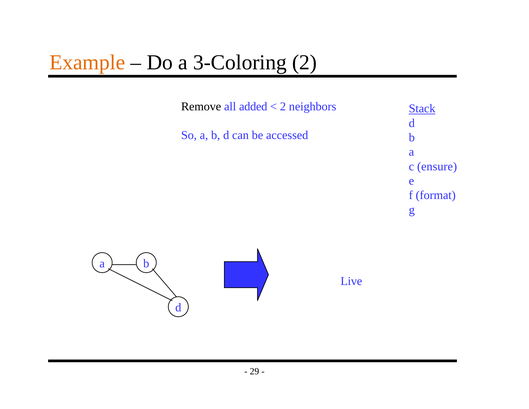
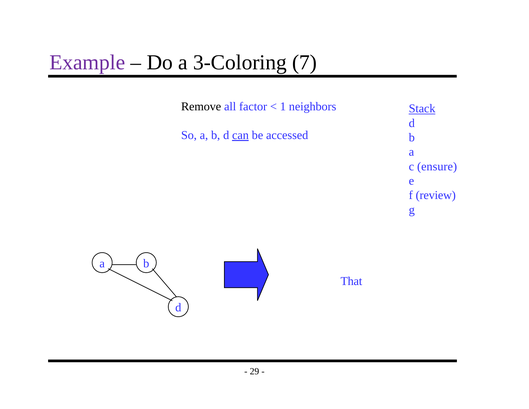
Example colour: orange -> purple
3-Coloring 2: 2 -> 7
added: added -> factor
2 at (283, 106): 2 -> 1
can underline: none -> present
format: format -> review
Live: Live -> That
